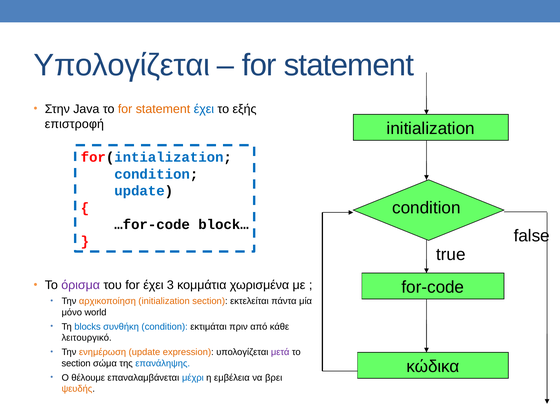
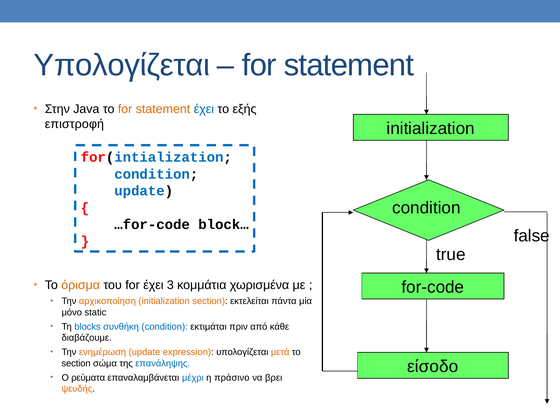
όρισμα colour: purple -> orange
world: world -> static
λειτουργικό: λειτουργικό -> διαβάζουμε
μετά colour: purple -> orange
κώδικα: κώδικα -> είσοδο
θέλουμε: θέλουμε -> ρεύματα
εμβέλεια: εμβέλεια -> πράσινο
